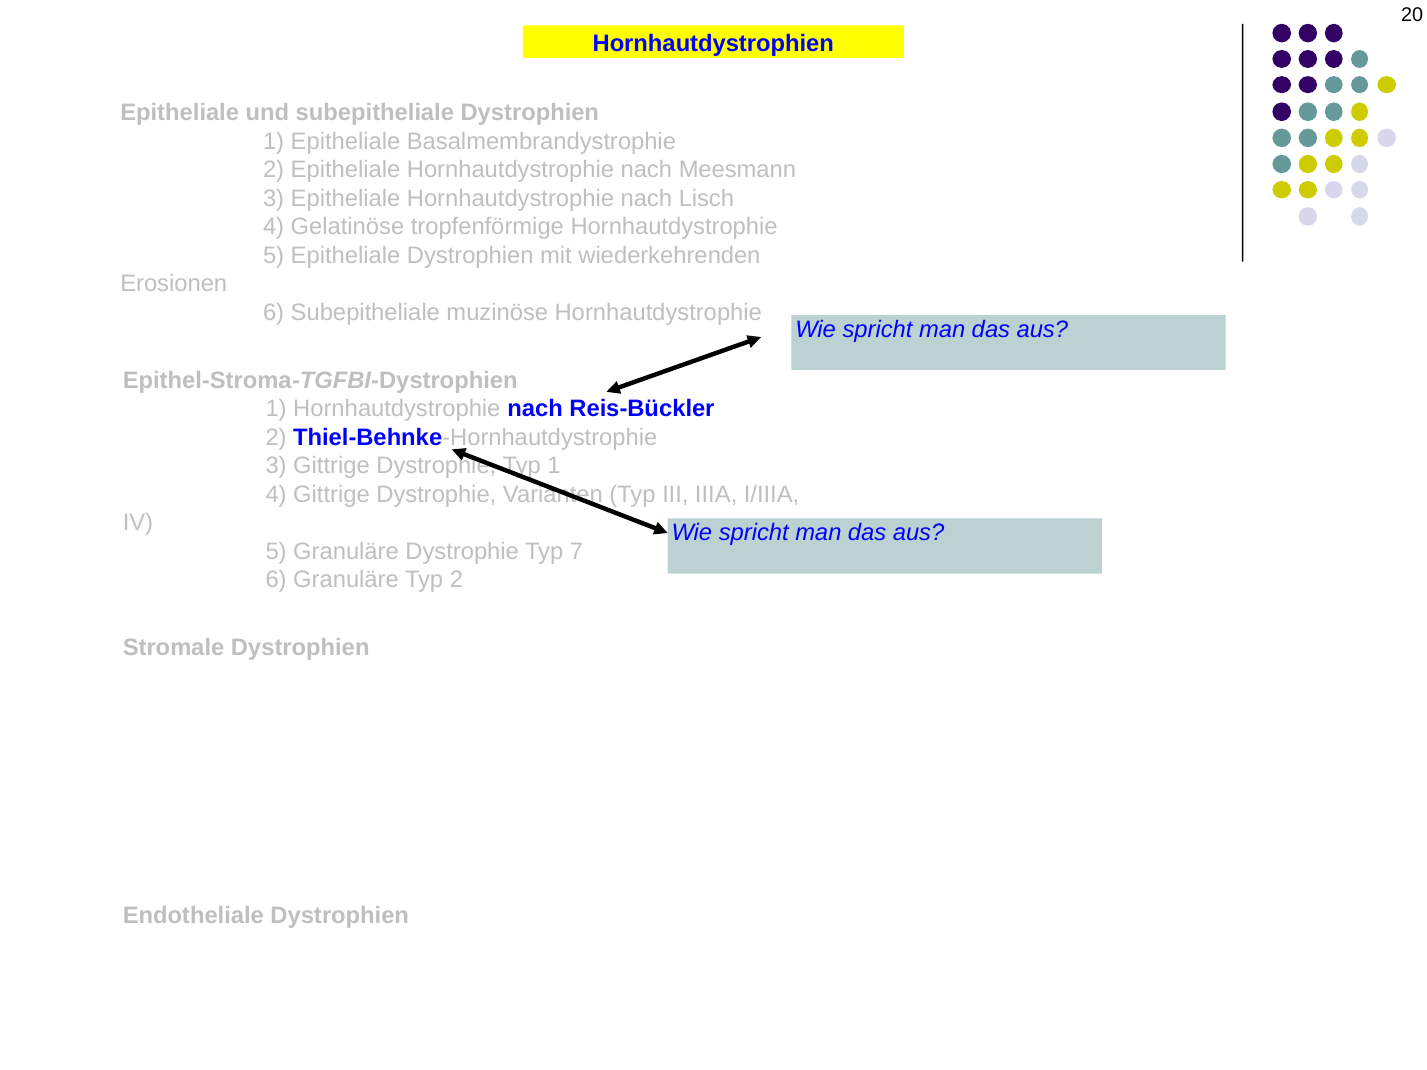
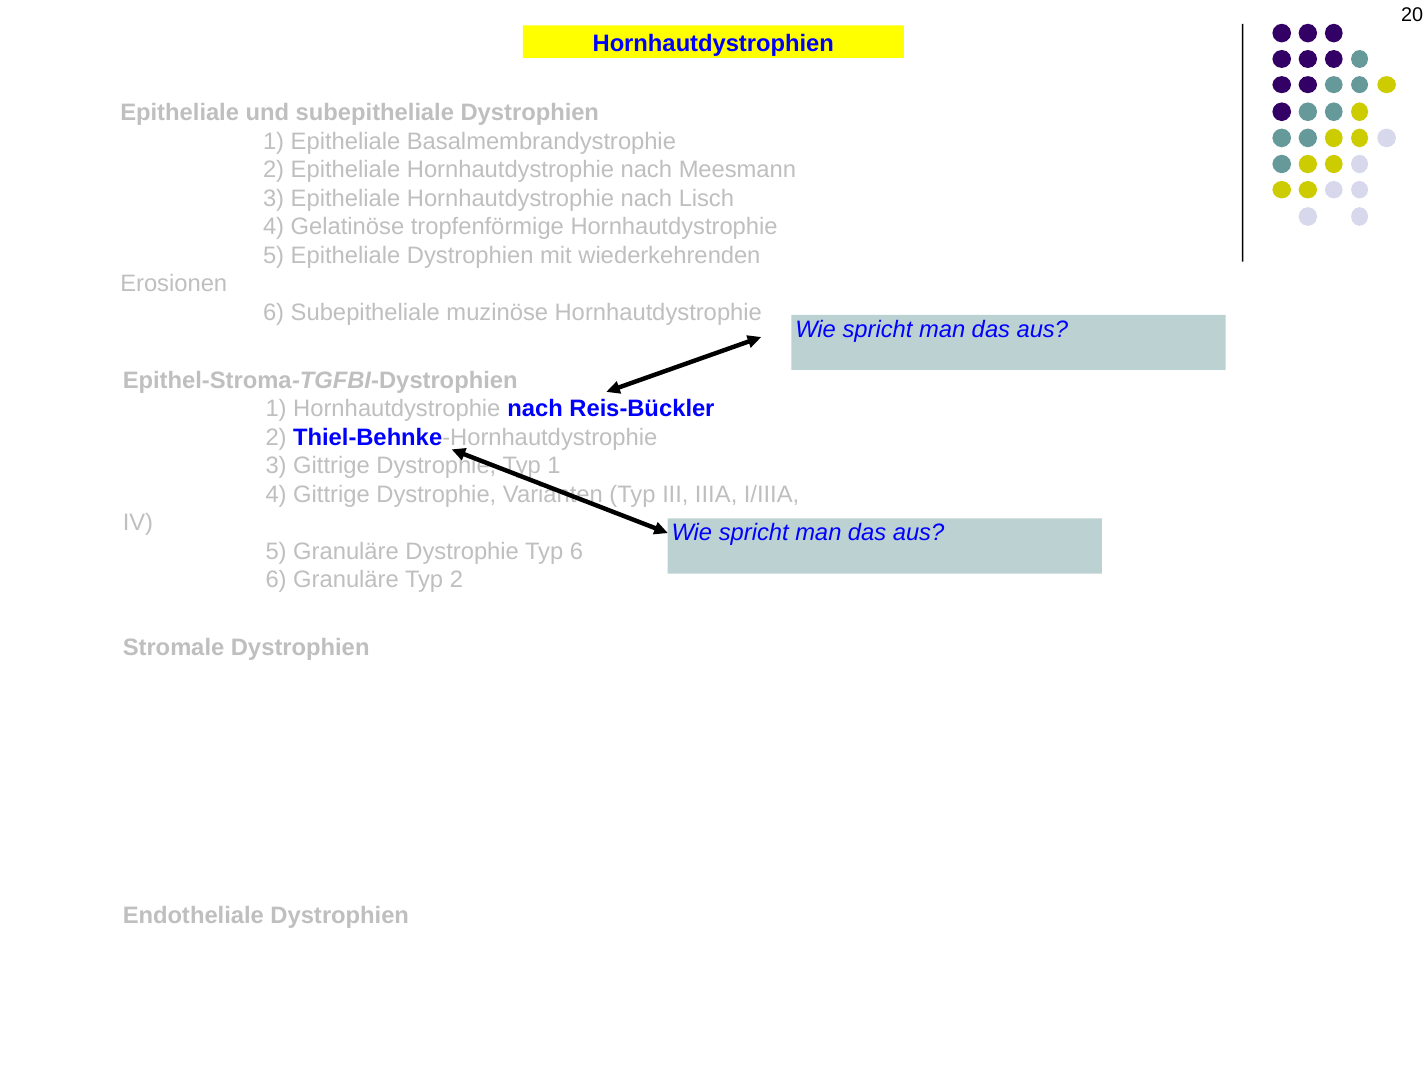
Typ 7: 7 -> 6
